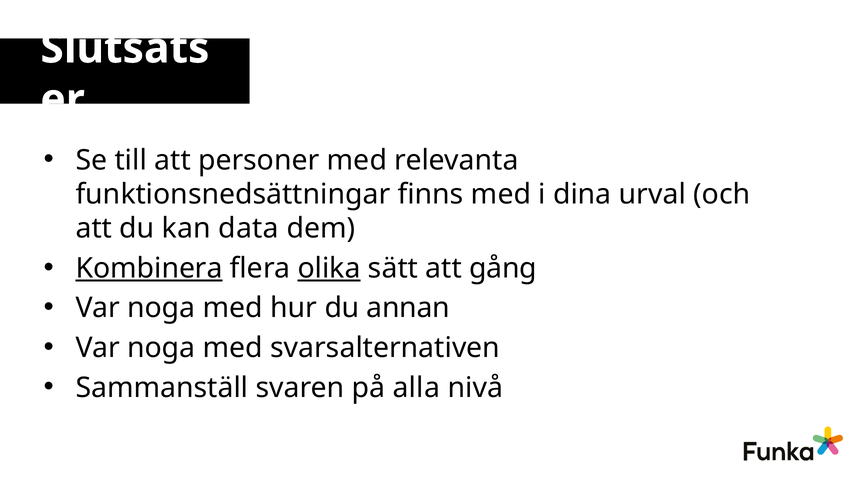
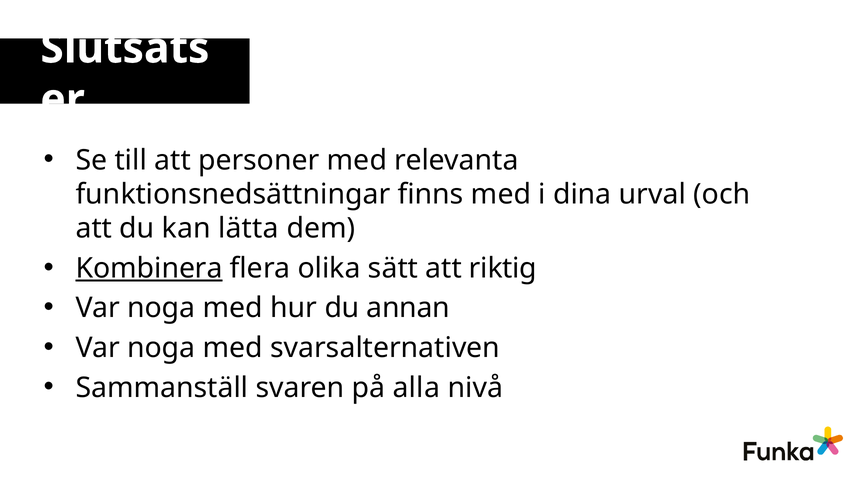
data: data -> lätta
olika underline: present -> none
gång: gång -> riktig
